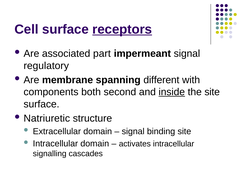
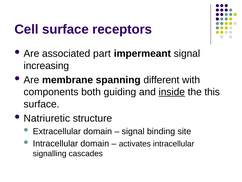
receptors underline: present -> none
regulatory: regulatory -> increasing
second: second -> guiding
the site: site -> this
